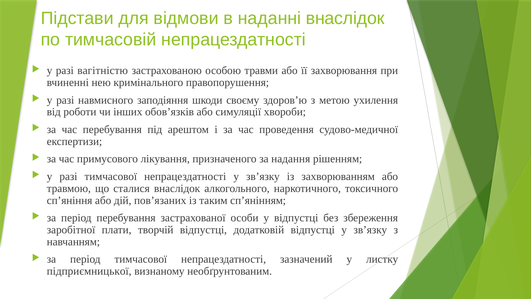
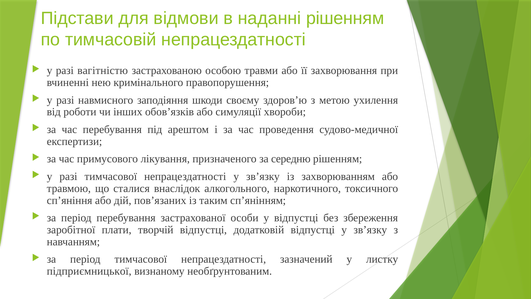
наданні внаслідок: внаслідок -> рішенням
надання: надання -> середню
